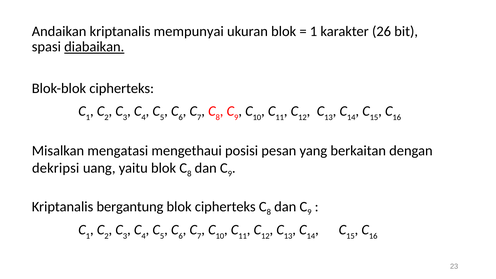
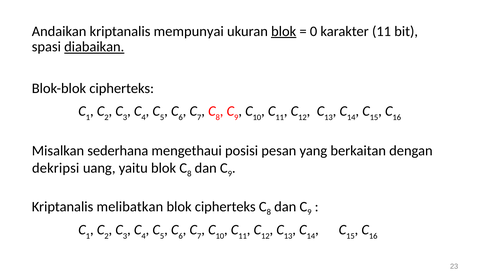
blok at (284, 31) underline: none -> present
1 at (314, 31): 1 -> 0
karakter 26: 26 -> 11
mengatasi: mengatasi -> sederhana
bergantung: bergantung -> melibatkan
